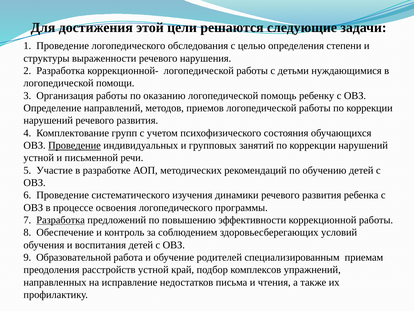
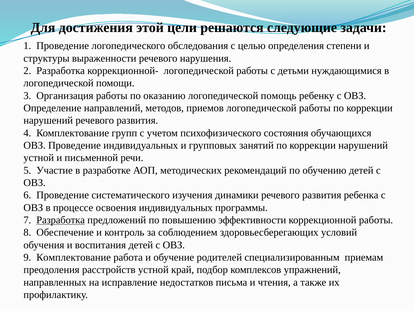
Проведение at (74, 145) underline: present -> none
освоения логопедического: логопедического -> индивидуальных
9 Образовательной: Образовательной -> Комплектование
